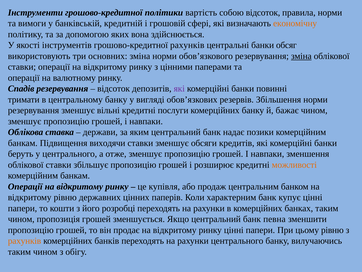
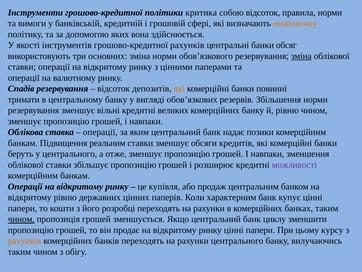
вартість: вартість -> критика
які at (179, 89) colour: purple -> orange
послуги: послуги -> великих
й бажає: бажає -> рівню
держави at (100, 132): держави -> операції
виходячи: виходячи -> реальним
можливості colour: orange -> purple
чином at (21, 219) underline: none -> present
певна: певна -> циклу
цьому рівню: рівню -> курсу
